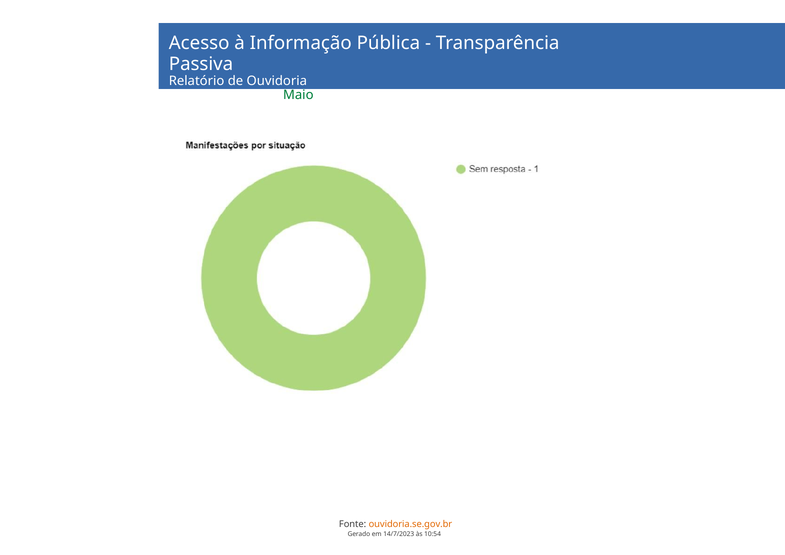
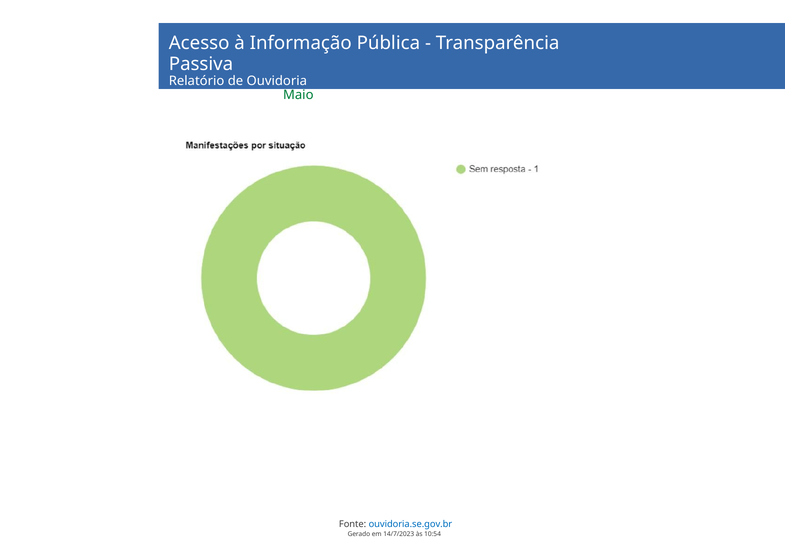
ouvidoria.se.gov.br colour: orange -> blue
